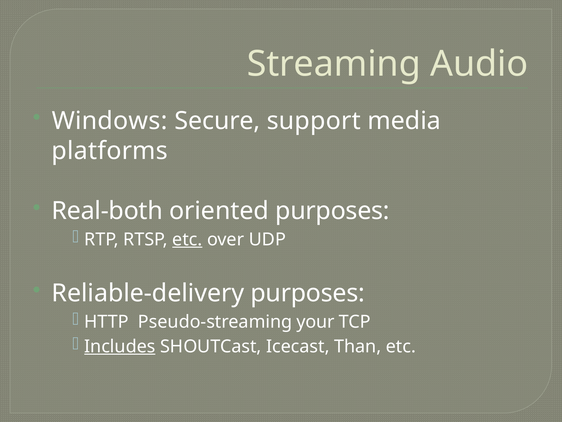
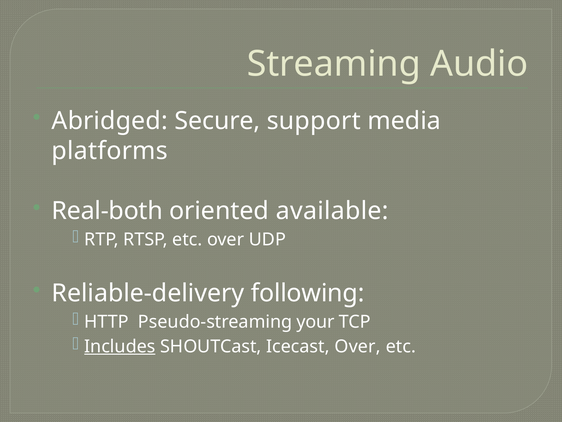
Windows: Windows -> Abridged
oriented purposes: purposes -> available
etc at (187, 239) underline: present -> none
Reliable-delivery purposes: purposes -> following
Icecast Than: Than -> Over
